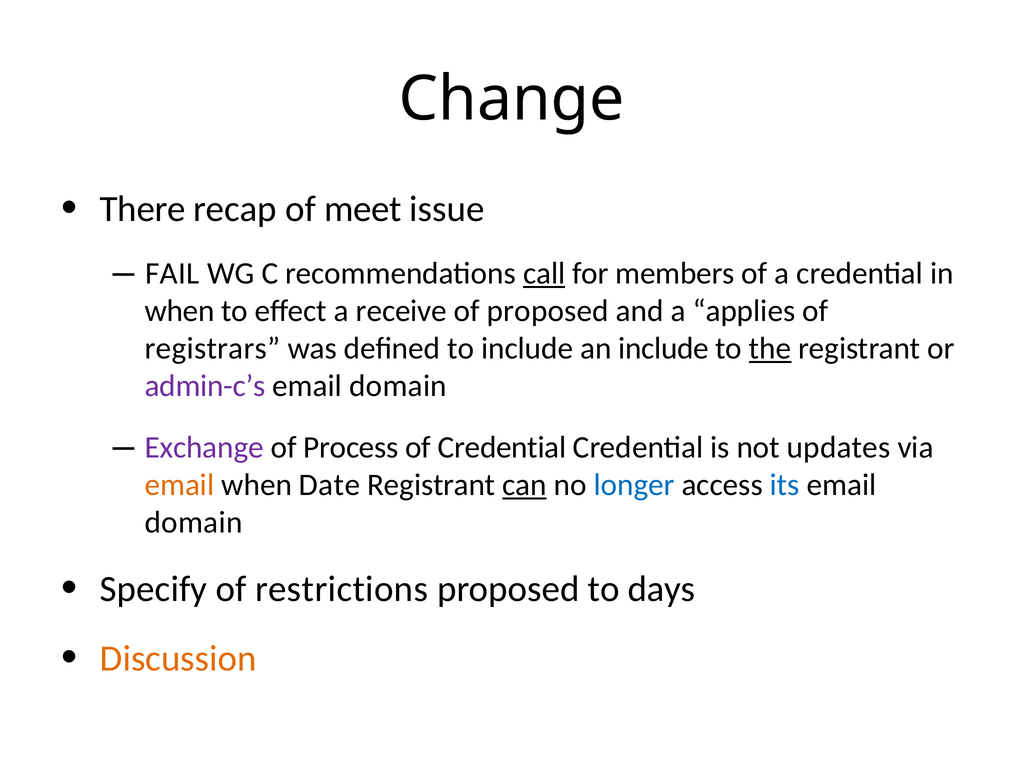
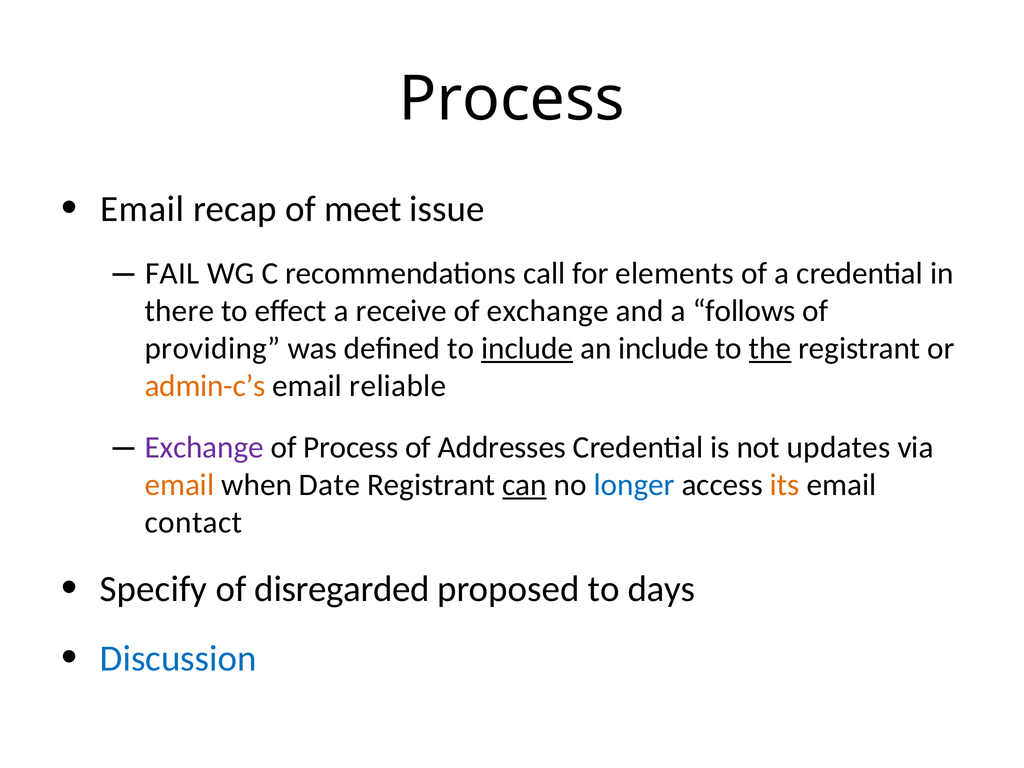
Change at (512, 99): Change -> Process
There at (143, 209): There -> Email
call underline: present -> none
members: members -> elements
when at (180, 311): when -> there
of proposed: proposed -> exchange
applies: applies -> follows
registrars: registrars -> providing
include at (527, 349) underline: none -> present
admin-c’s colour: purple -> orange
domain at (398, 386): domain -> reliable
of Credential: Credential -> Addresses
its colour: blue -> orange
domain at (194, 523): domain -> contact
restrictions: restrictions -> disregarded
Discussion colour: orange -> blue
